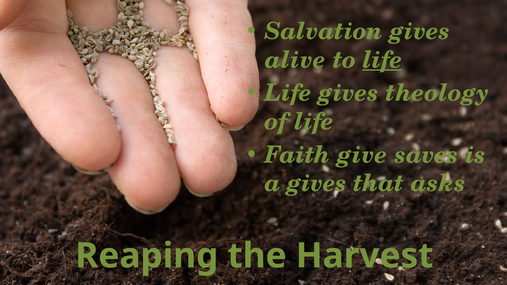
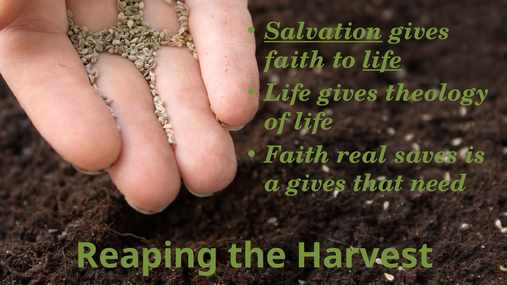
Salvation underline: none -> present
alive at (295, 60): alive -> faith
give: give -> real
asks: asks -> need
